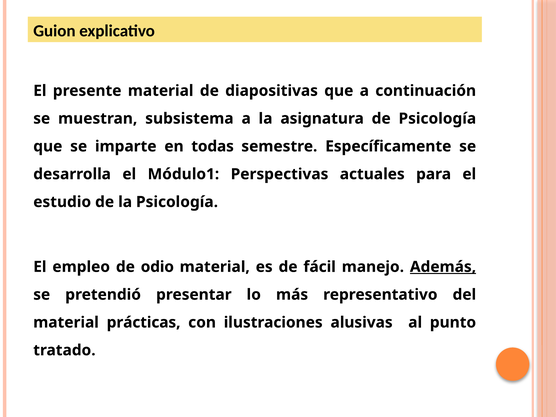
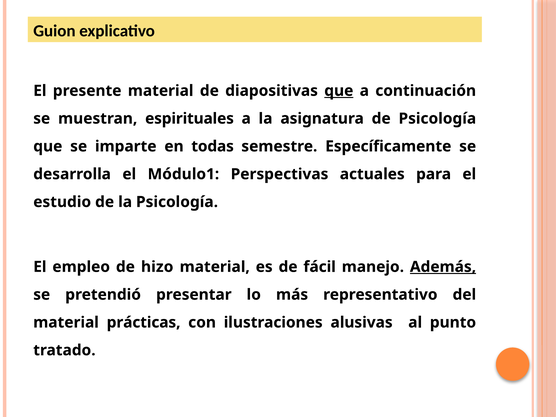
que at (339, 91) underline: none -> present
subsistema: subsistema -> espirituales
odio: odio -> hizo
